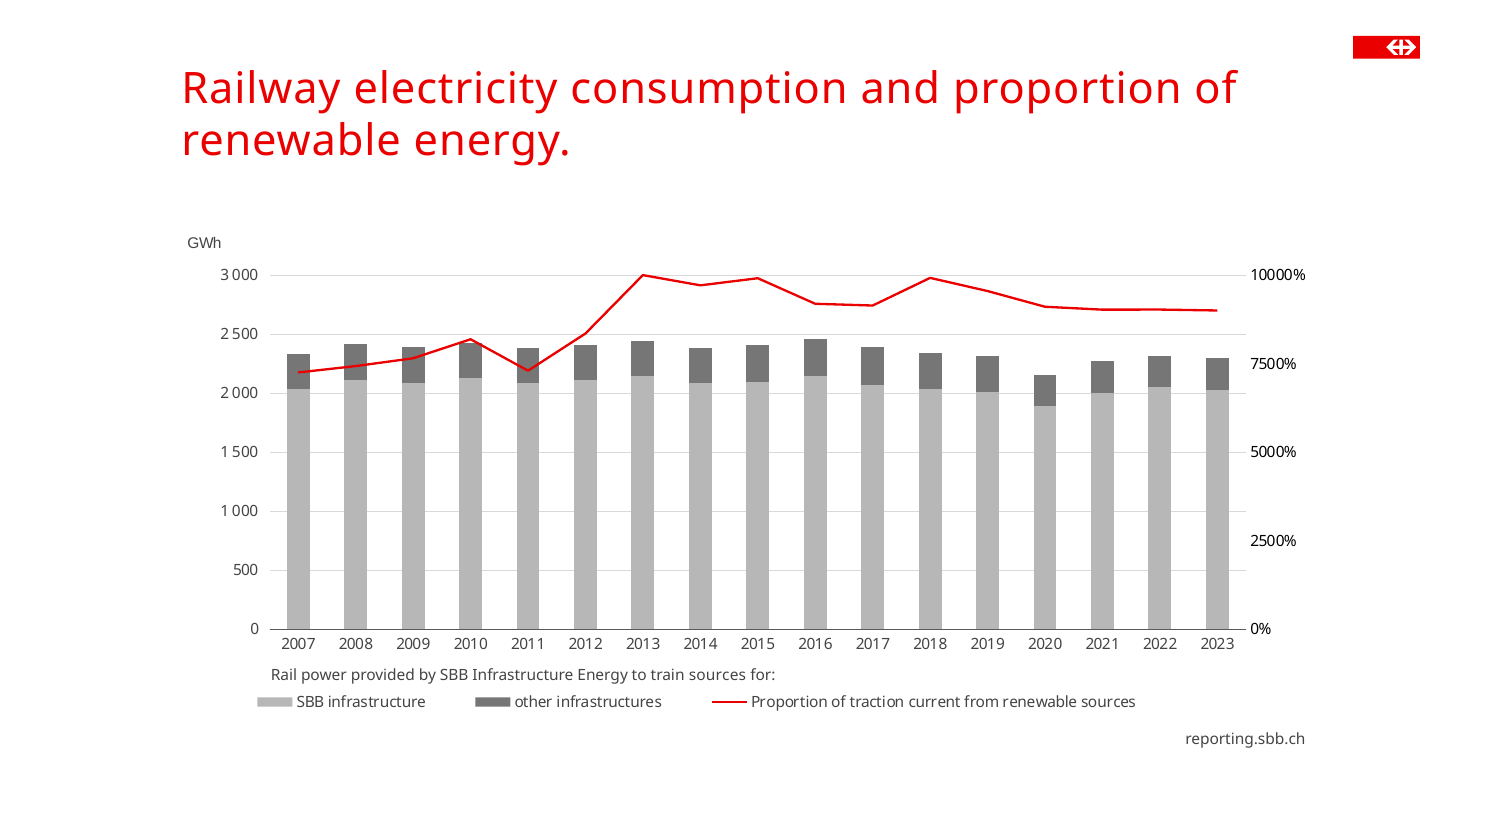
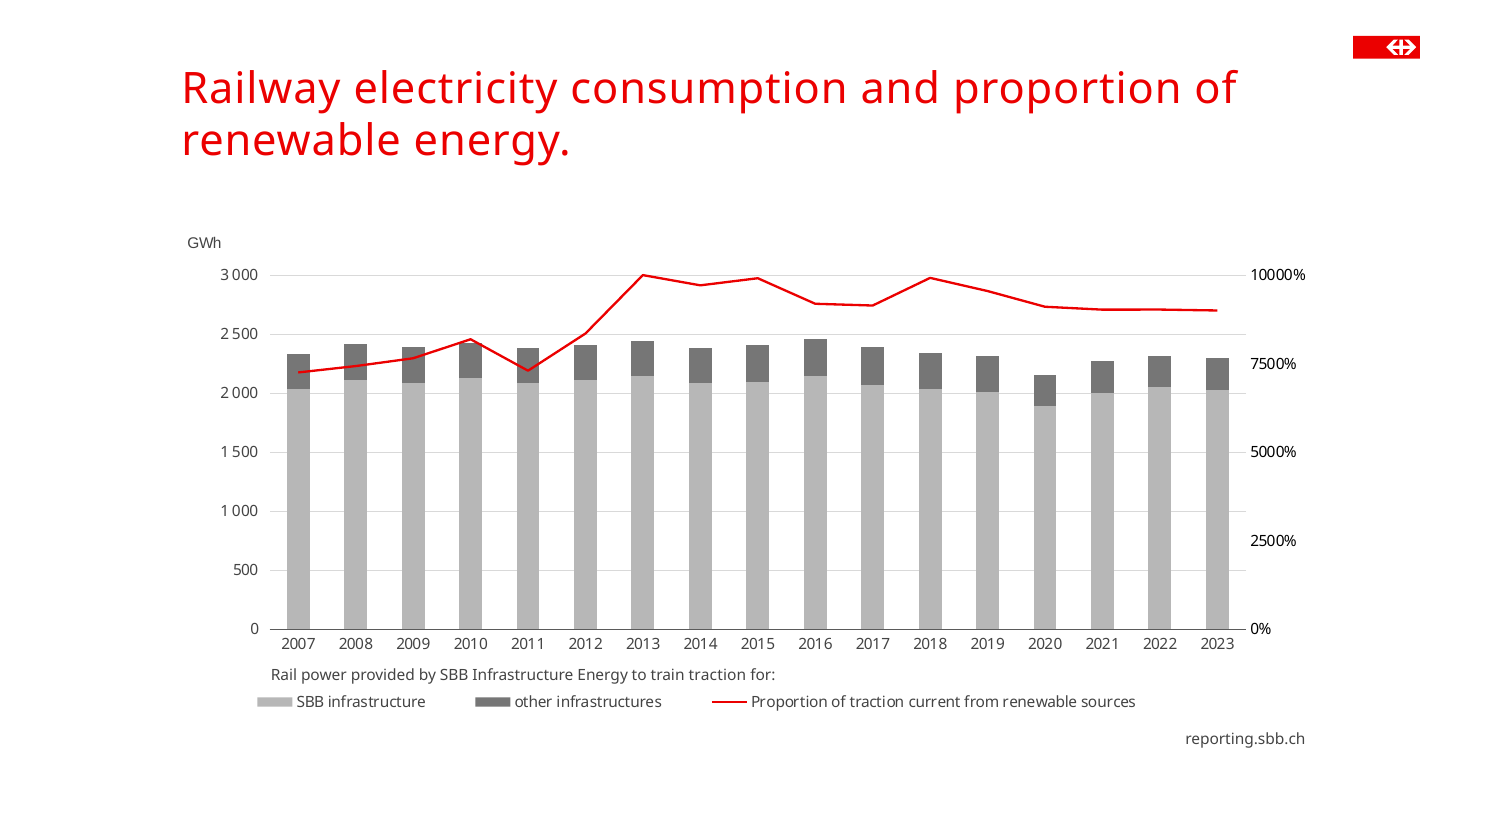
train sources: sources -> traction
